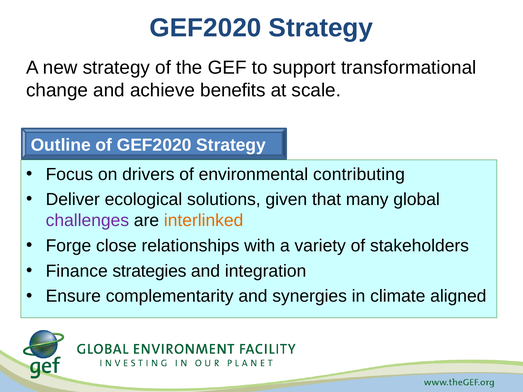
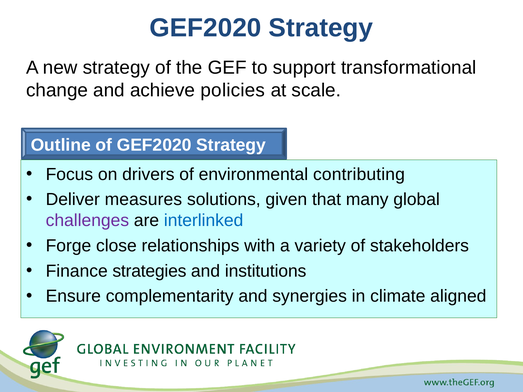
benefits: benefits -> policies
ecological: ecological -> measures
interlinked colour: orange -> blue
integration: integration -> institutions
